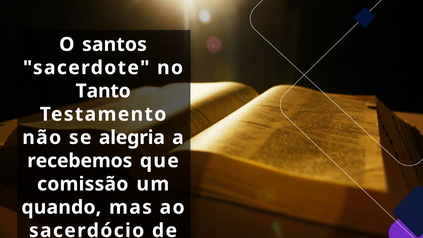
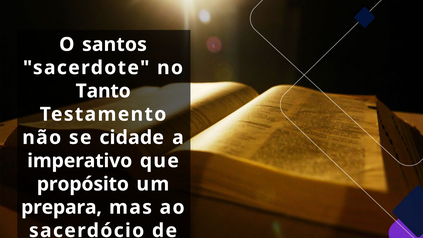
alegria: alegria -> cidade
recebemos: recebemos -> imperativo
comissão: comissão -> propósito
quando: quando -> prepara
